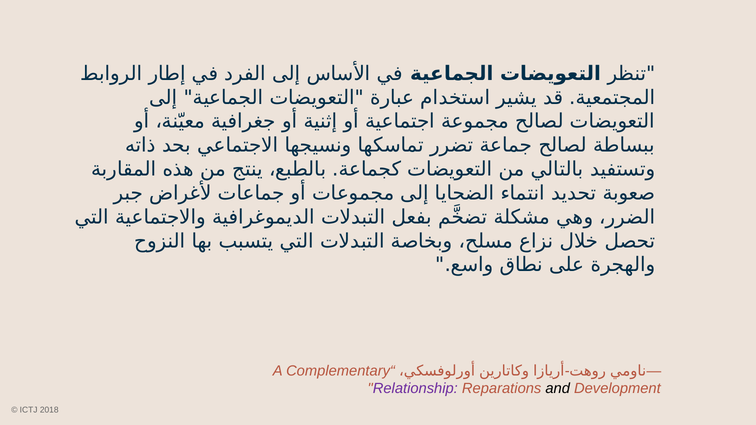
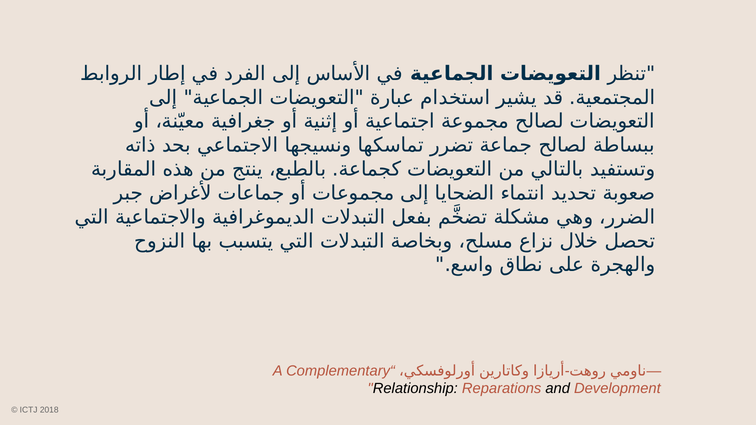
Relationship colour: purple -> black
